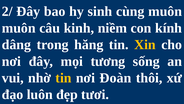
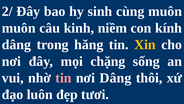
tương: tương -> chặng
tin at (63, 78) colour: yellow -> pink
nơi Đoàn: Đoàn -> Dâng
